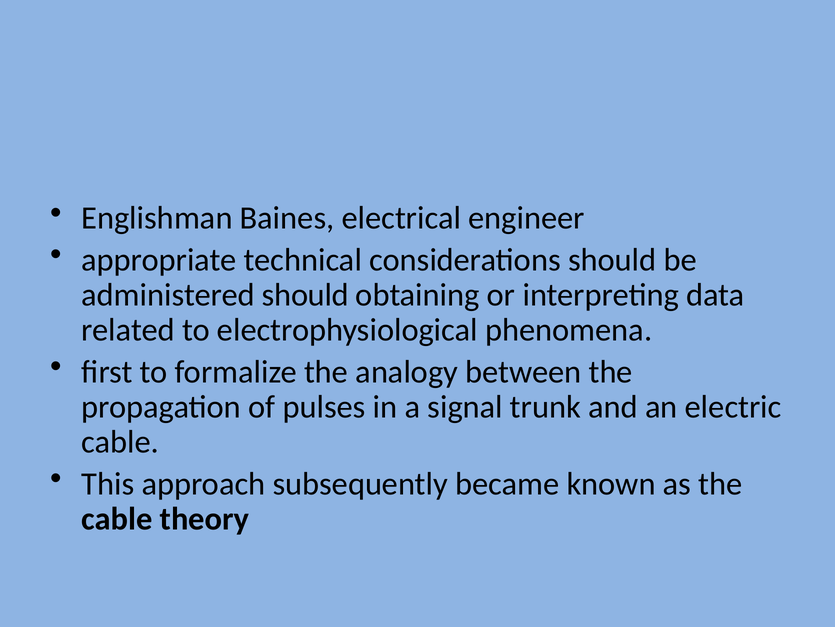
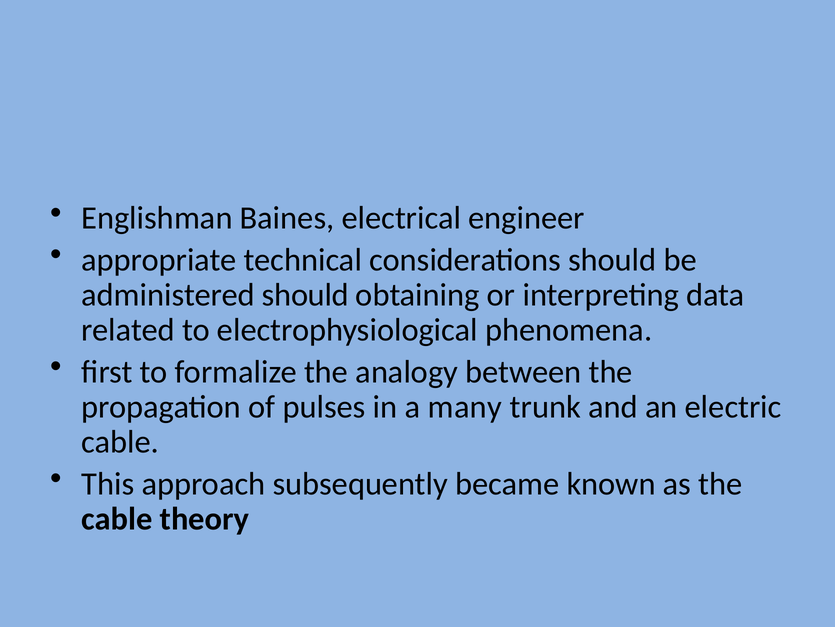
signal: signal -> many
